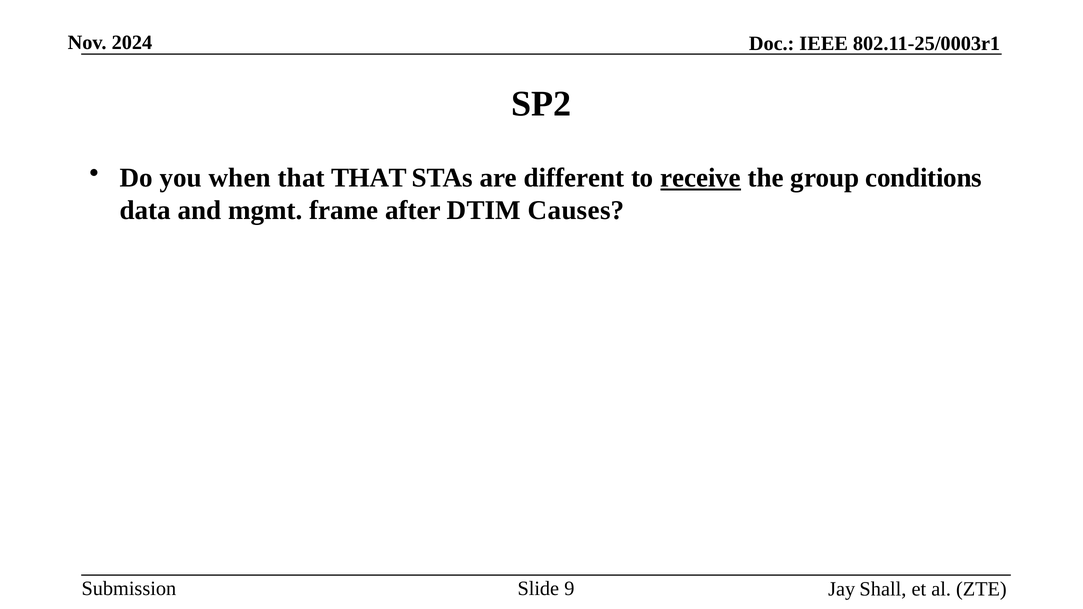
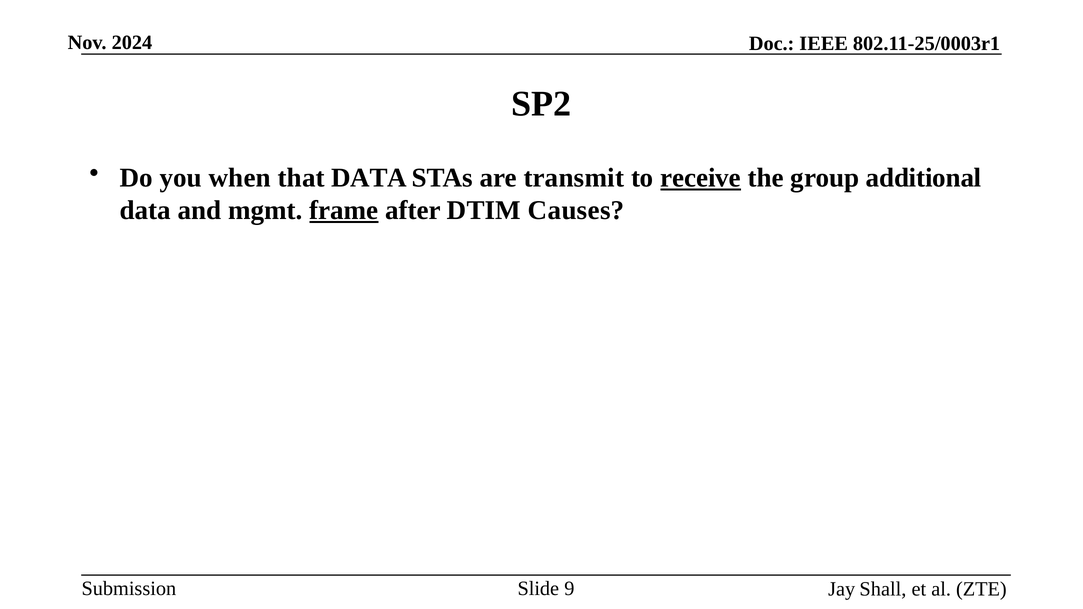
that THAT: THAT -> DATA
different: different -> transmit
conditions: conditions -> additional
frame underline: none -> present
